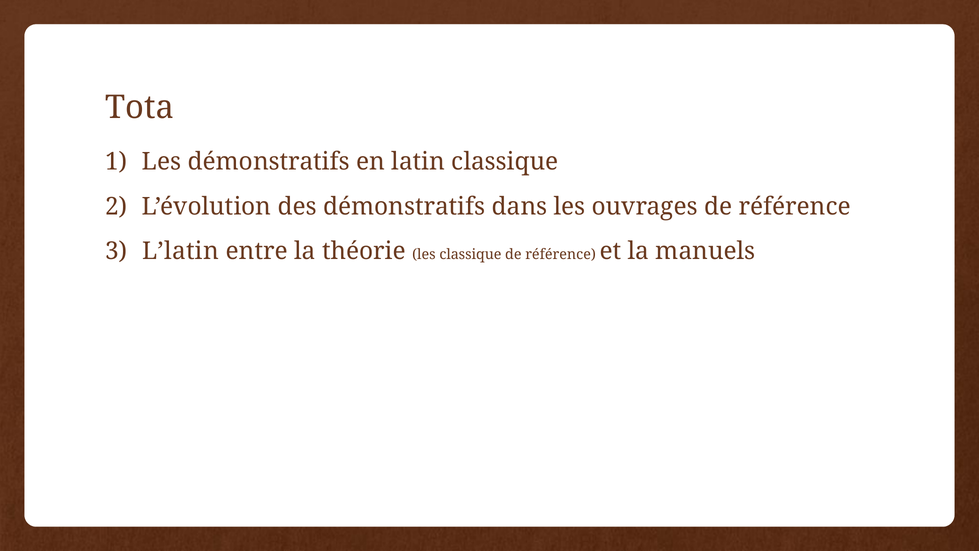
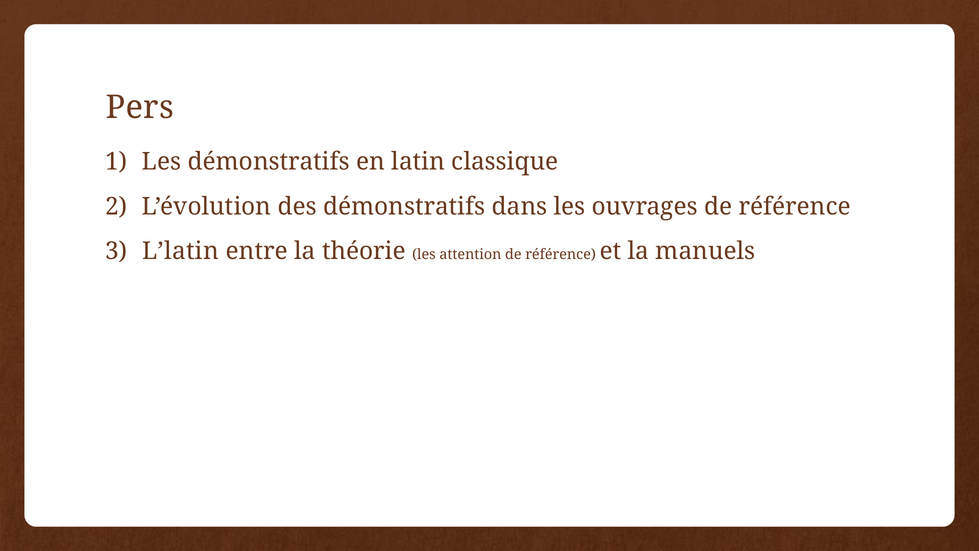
Tota: Tota -> Pers
les classique: classique -> attention
